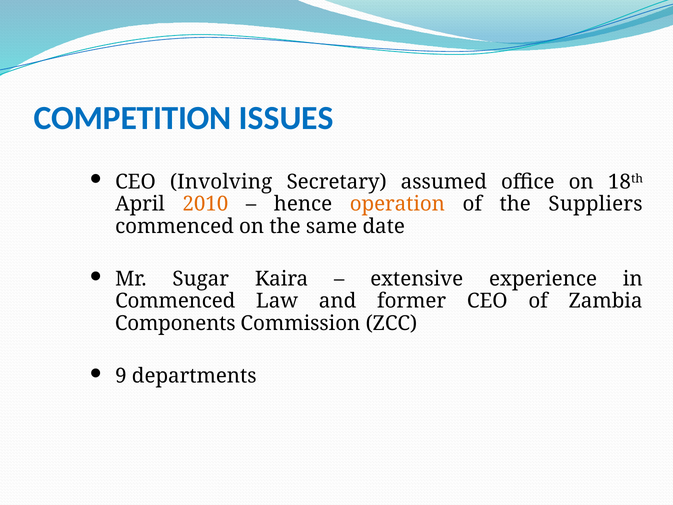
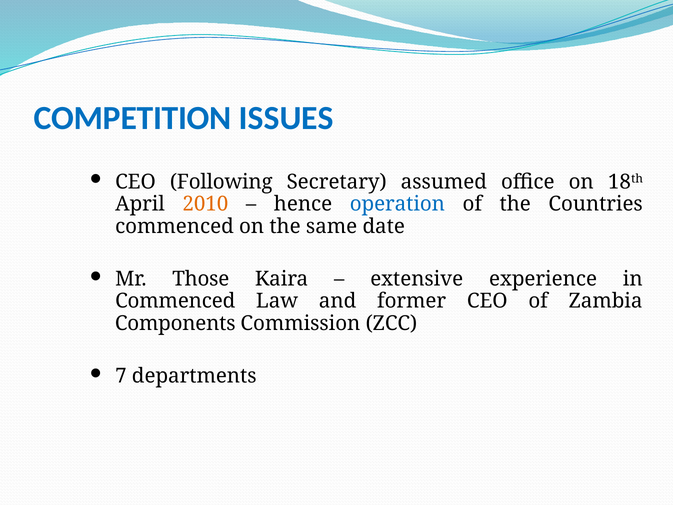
Involving: Involving -> Following
operation colour: orange -> blue
Suppliers: Suppliers -> Countries
Sugar: Sugar -> Those
9: 9 -> 7
